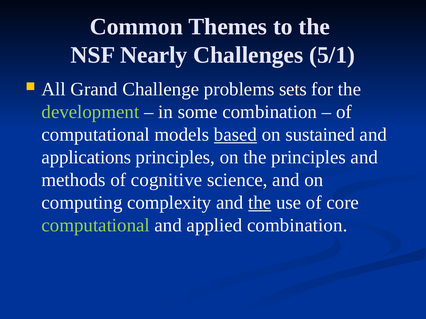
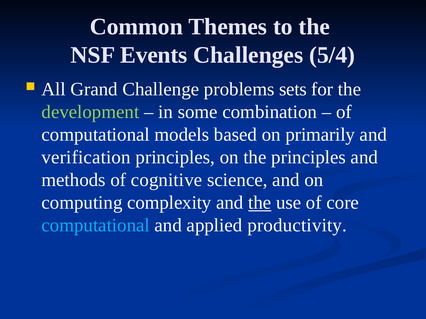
Nearly: Nearly -> Events
5/1: 5/1 -> 5/4
based underline: present -> none
sustained: sustained -> primarily
applications: applications -> verification
computational at (96, 226) colour: light green -> light blue
applied combination: combination -> productivity
